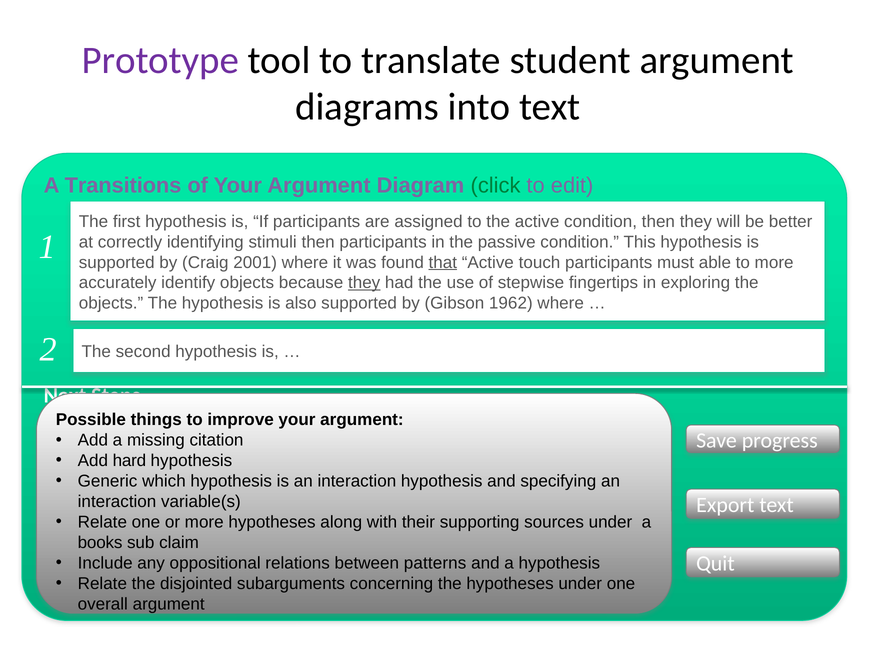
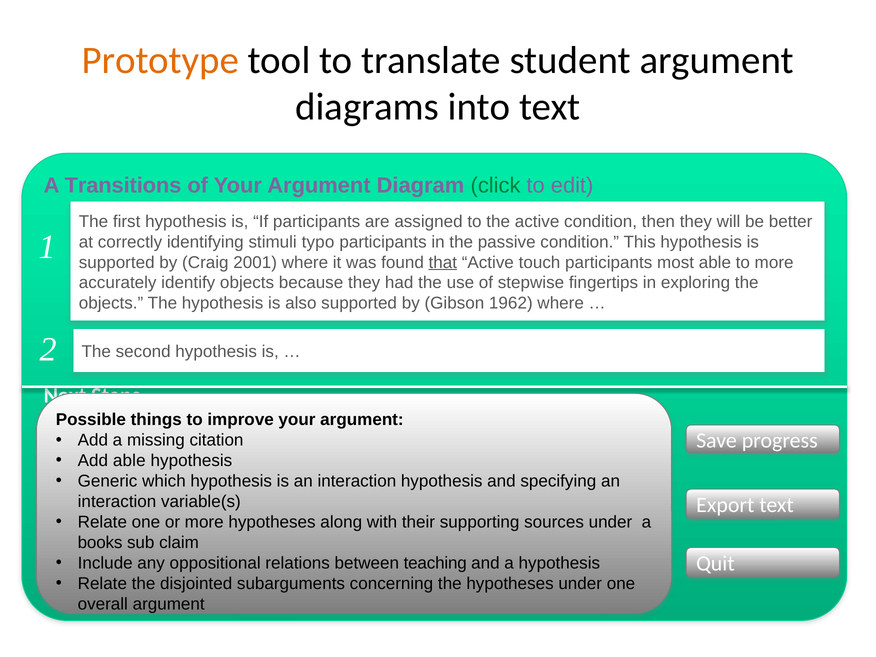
Prototype colour: purple -> orange
stimuli then: then -> typo
must: must -> most
they at (364, 283) underline: present -> none
Add hard: hard -> able
patterns: patterns -> teaching
